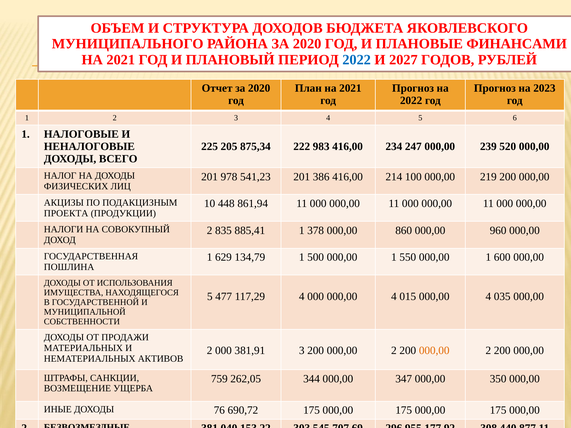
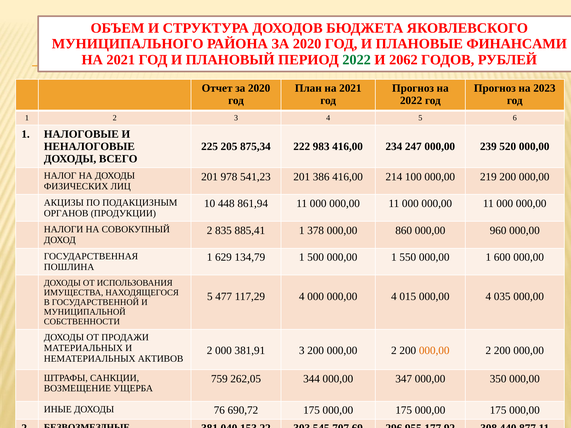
2022 at (357, 60) colour: blue -> green
2027: 2027 -> 2062
ПРОЕКТА: ПРОЕКТА -> ОРГАНОВ
